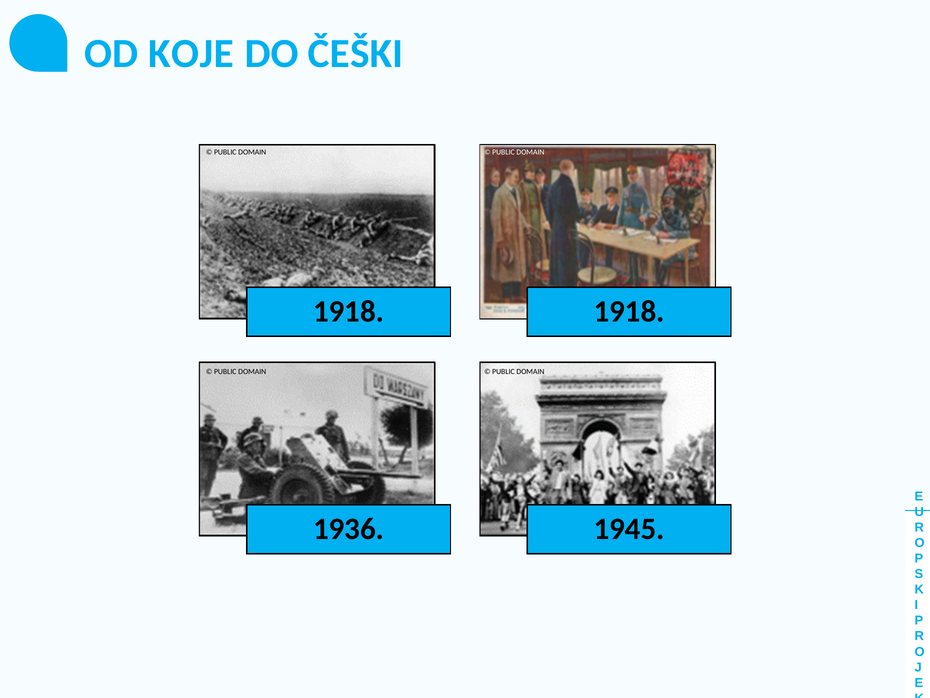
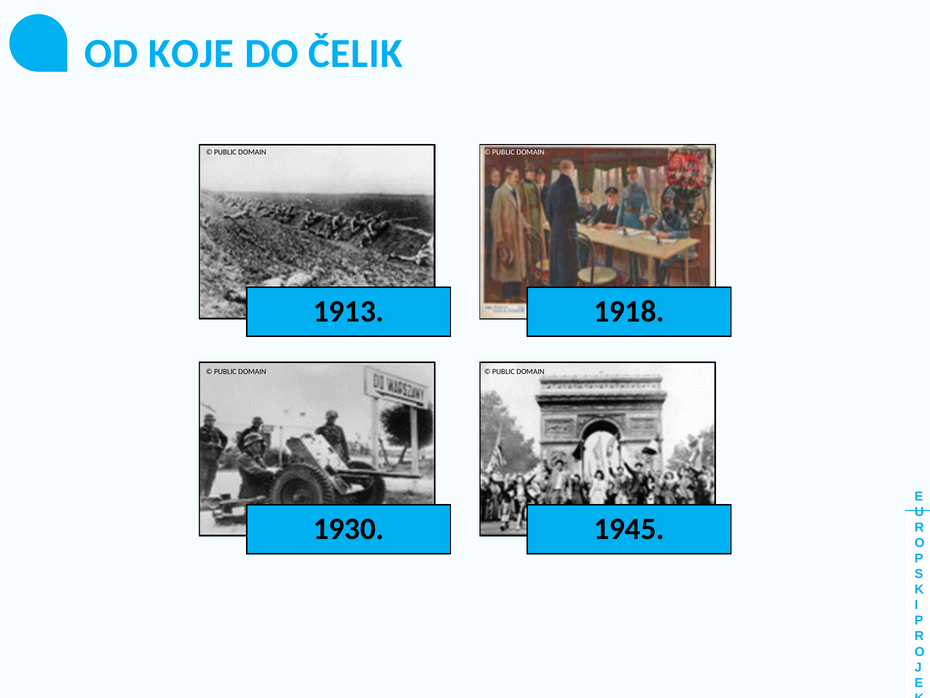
ČEŠKI: ČEŠKI -> ČELIK
1918 at (349, 311): 1918 -> 1913
1936: 1936 -> 1930
